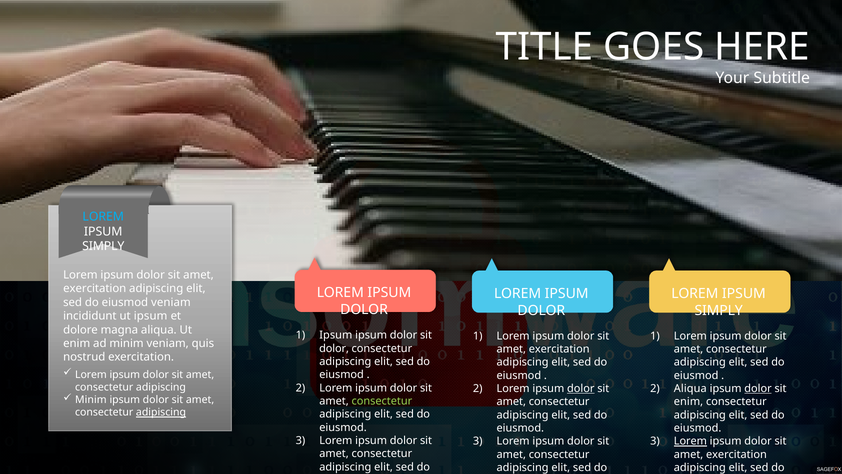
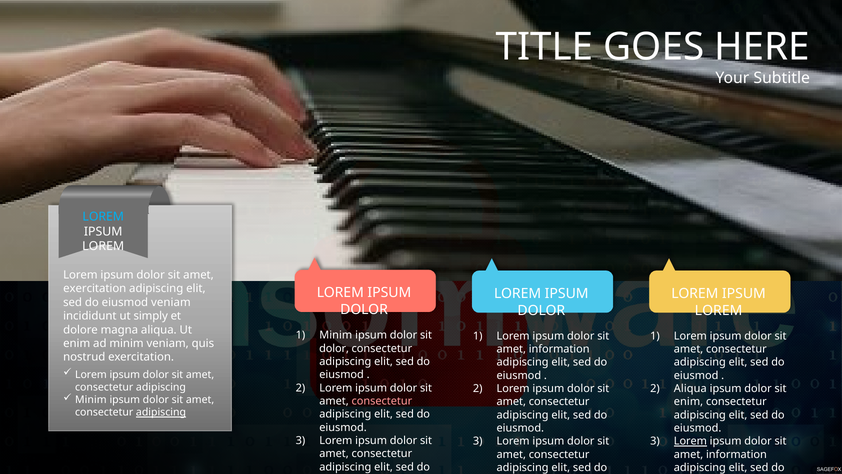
SIMPLY at (103, 246): SIMPLY -> LOREM
SIMPLY at (719, 310): SIMPLY -> LOREM
ut ipsum: ipsum -> simply
Ipsum at (336, 335): Ipsum -> Minim
exercitation at (559, 349): exercitation -> information
dolor at (581, 388) underline: present -> none
dolor at (758, 388) underline: present -> none
consectetur at (382, 401) colour: light green -> pink
exercitation at (736, 454): exercitation -> information
